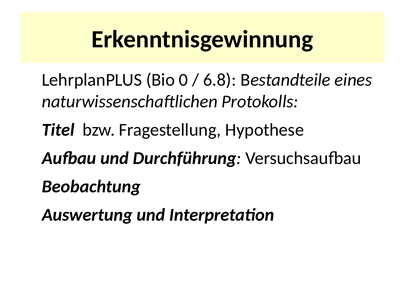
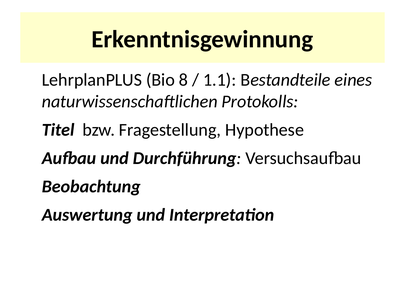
0: 0 -> 8
6.8: 6.8 -> 1.1
